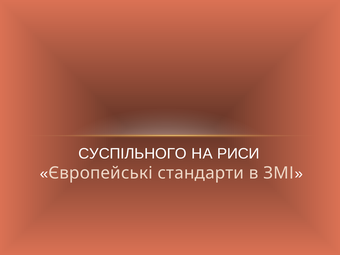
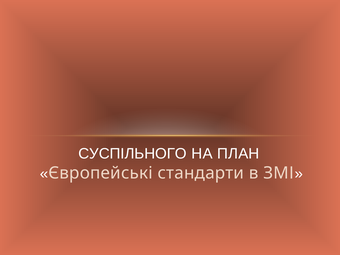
РИСИ: РИСИ -> ПЛАН
